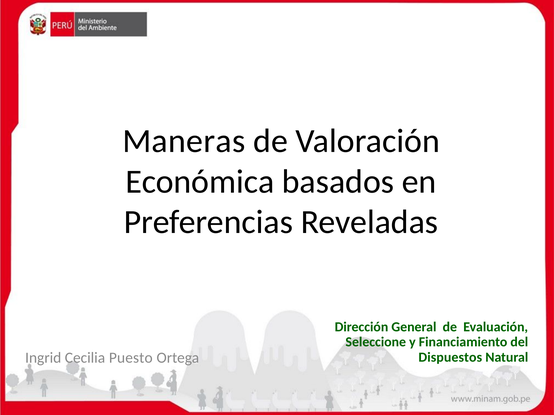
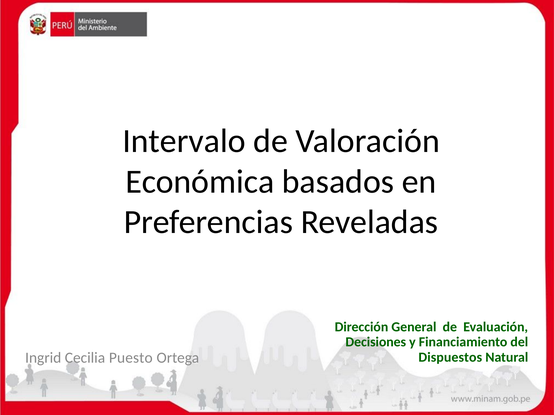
Maneras: Maneras -> Intervalo
Seleccione: Seleccione -> Decisiones
